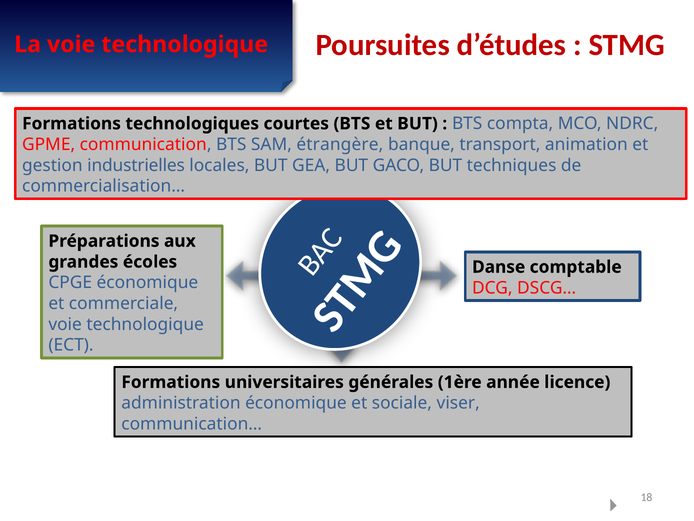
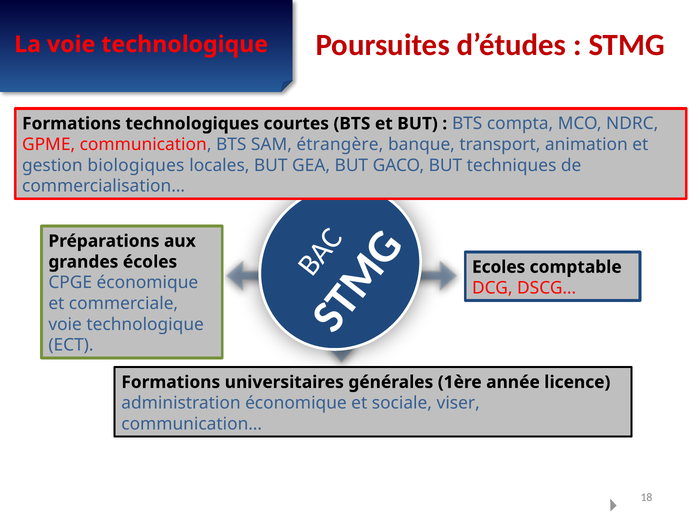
industrielles: industrielles -> biologiques
Danse: Danse -> Ecoles
